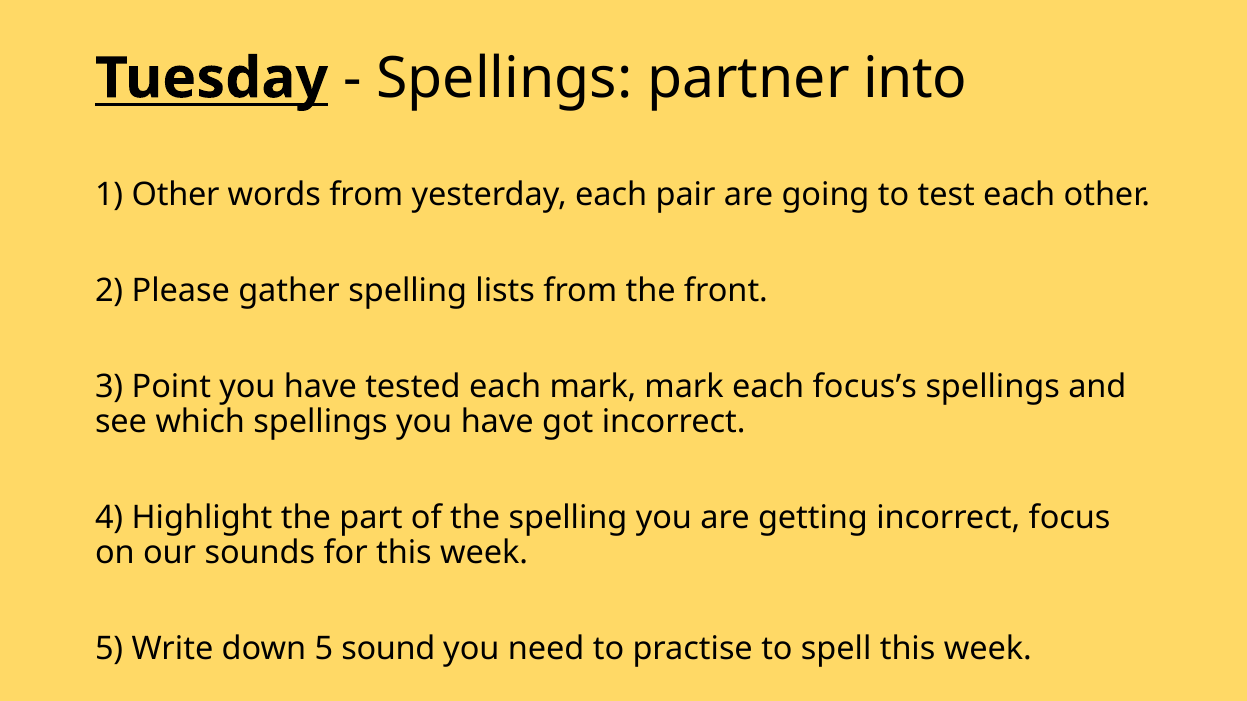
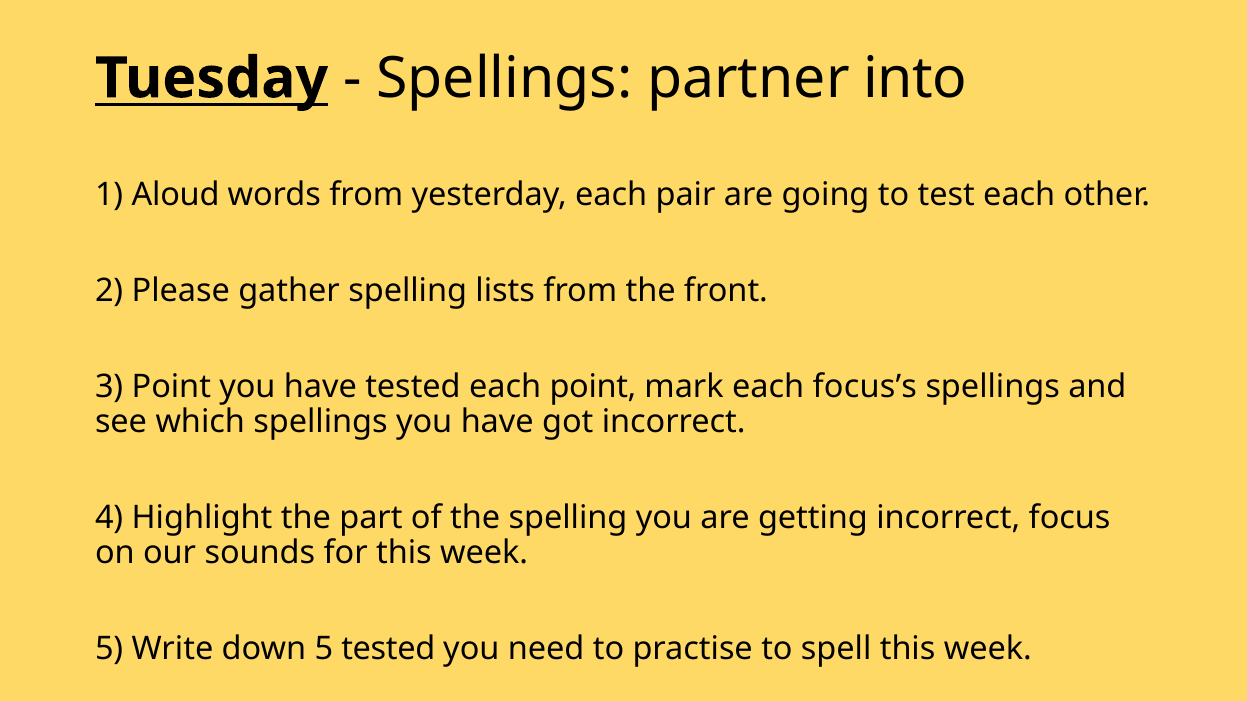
1 Other: Other -> Aloud
each mark: mark -> point
5 sound: sound -> tested
